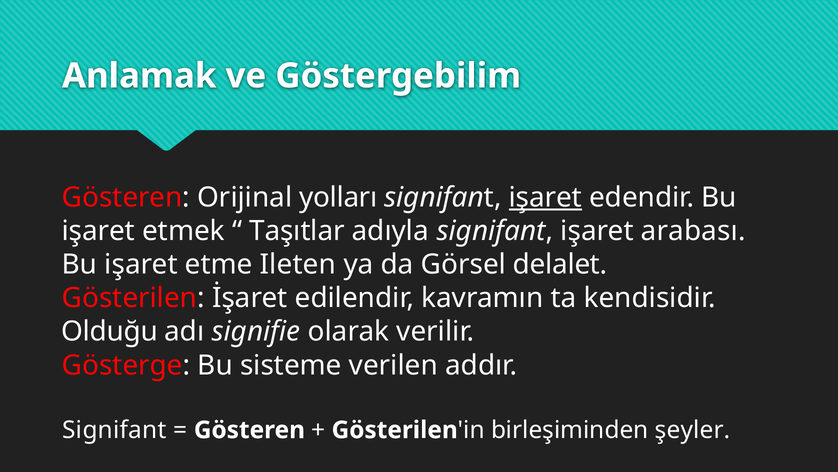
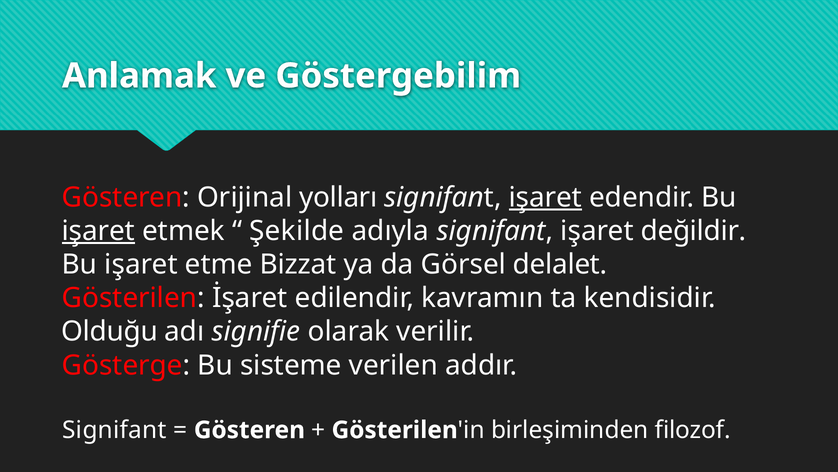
işaret at (98, 231) underline: none -> present
Taşıtlar: Taşıtlar -> Şekilde
arabası: arabası -> değildir
Ileten: Ileten -> Bizzat
şeyler: şeyler -> filozof
